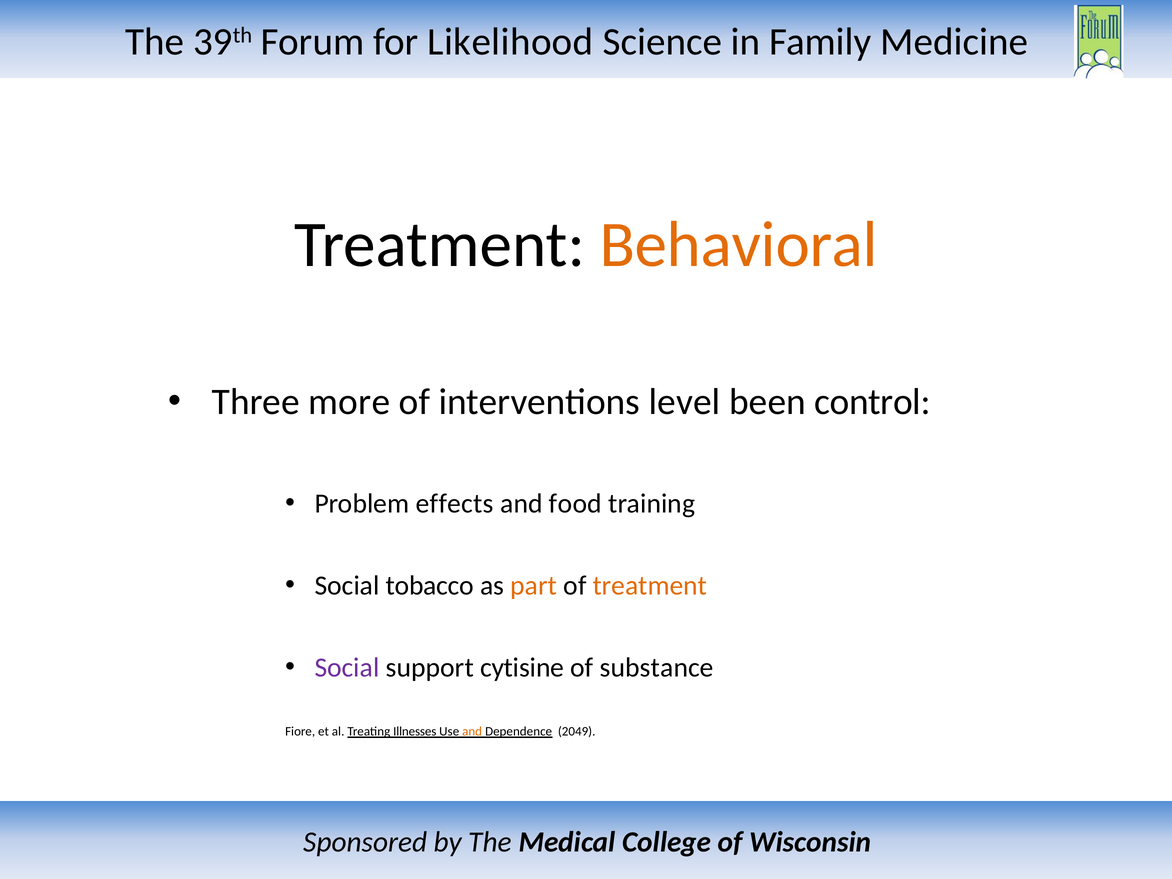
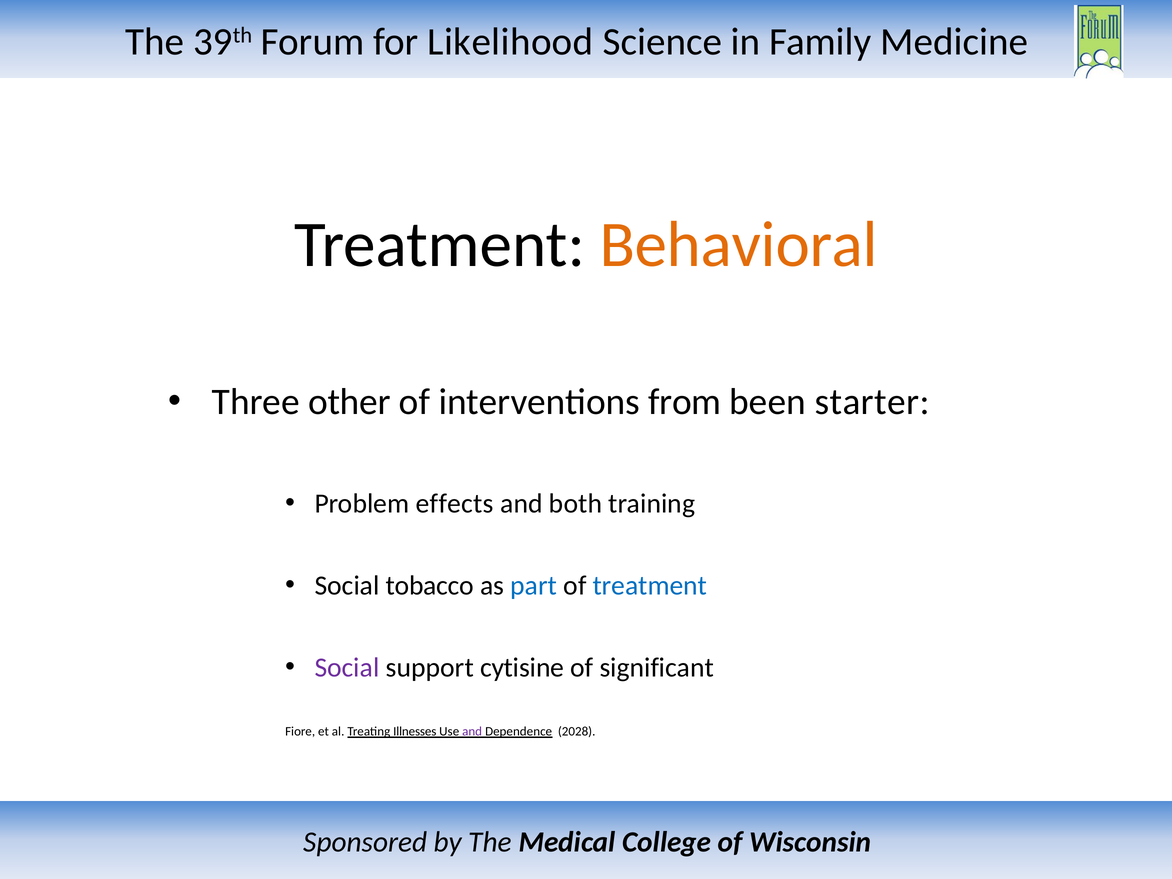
more: more -> other
level: level -> from
control: control -> starter
food: food -> both
part colour: orange -> blue
treatment at (650, 586) colour: orange -> blue
substance: substance -> significant
and at (472, 732) colour: orange -> purple
2049: 2049 -> 2028
